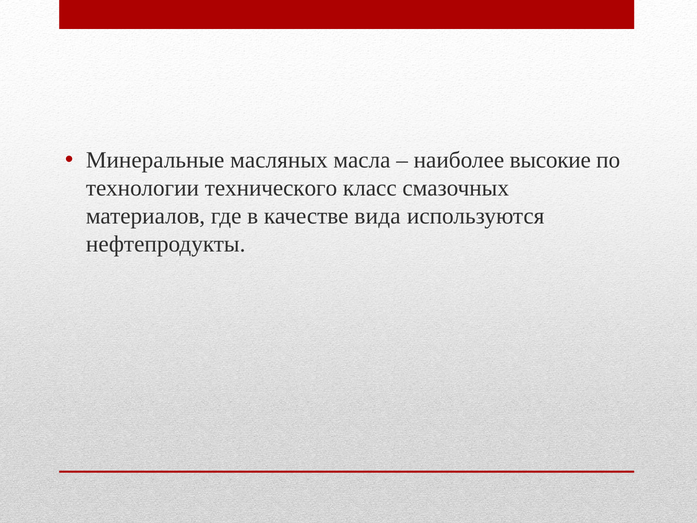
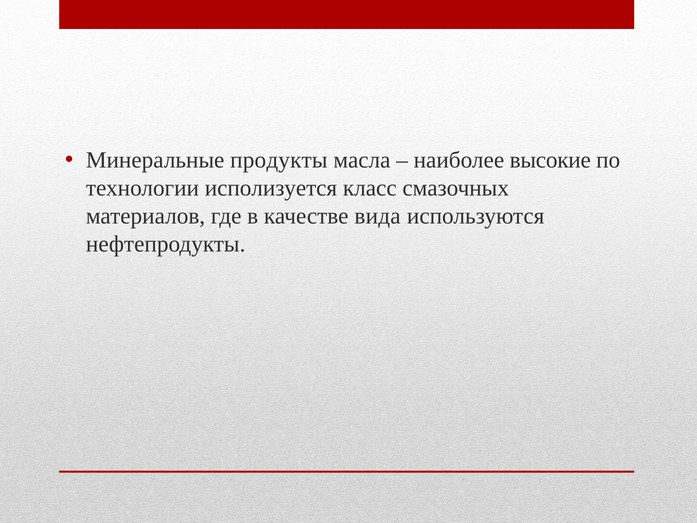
масляных: масляных -> продукты
технического: технического -> исполизуется
